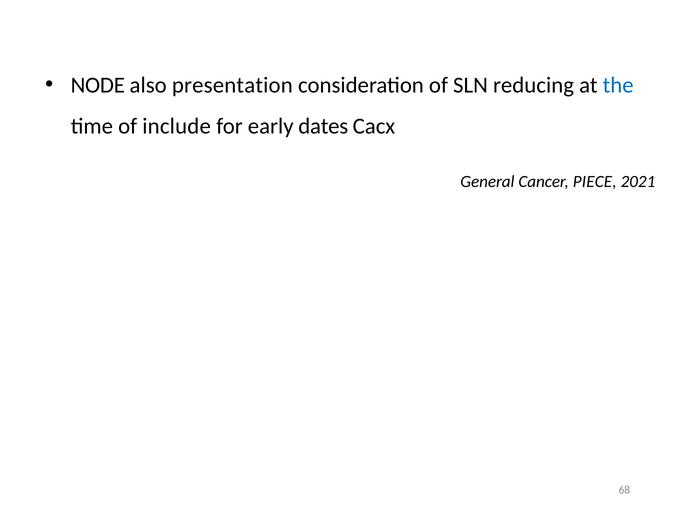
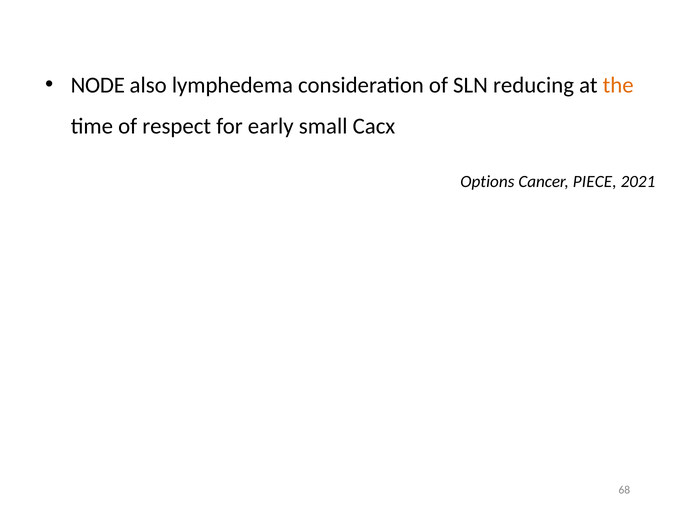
presentation: presentation -> lymphedema
the colour: blue -> orange
include: include -> respect
dates: dates -> small
General: General -> Options
